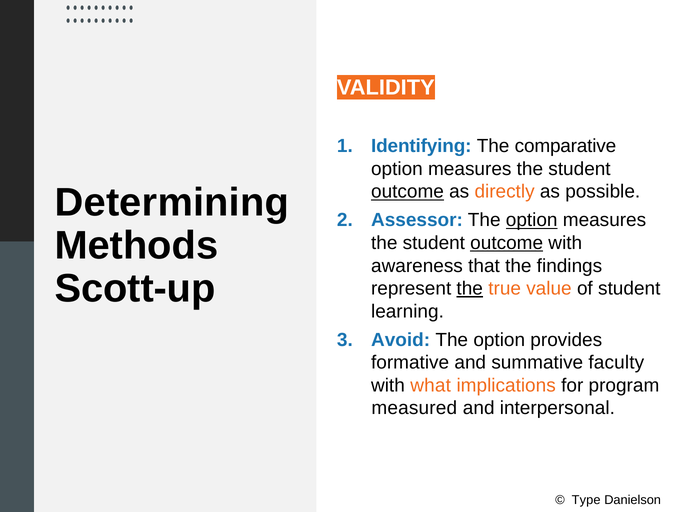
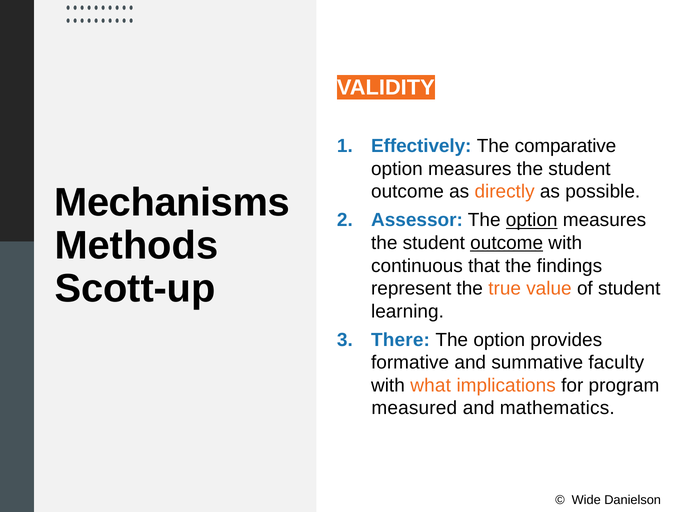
Identifying: Identifying -> Effectively
outcome at (407, 192) underline: present -> none
Determining: Determining -> Mechanisms
awareness: awareness -> continuous
the at (470, 289) underline: present -> none
Avoid: Avoid -> There
interpersonal: interpersonal -> mathematics
Type: Type -> Wide
